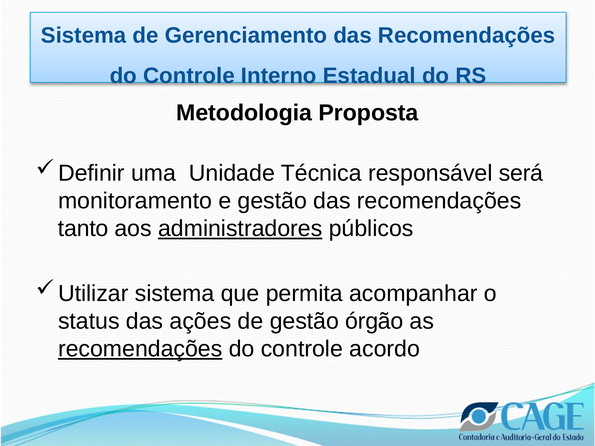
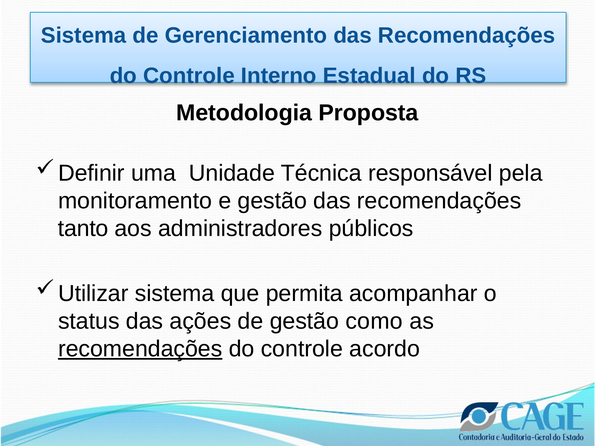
será: será -> pela
administradores underline: present -> none
órgão: órgão -> como
